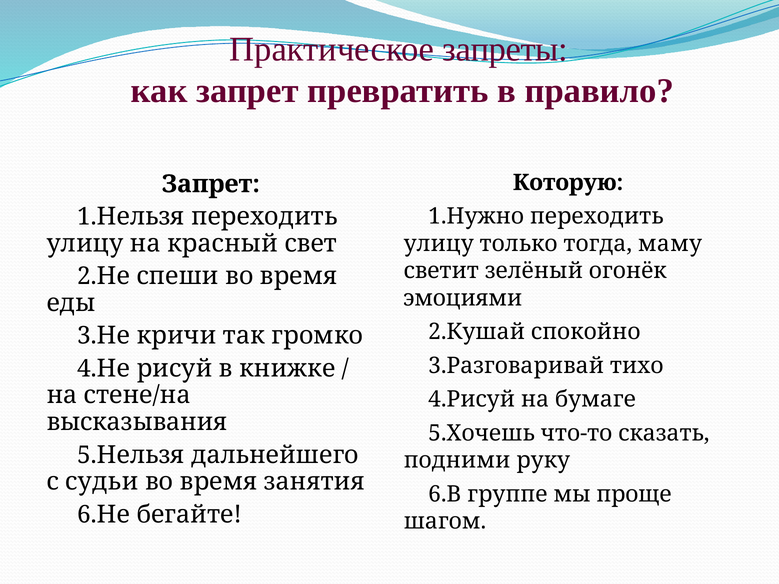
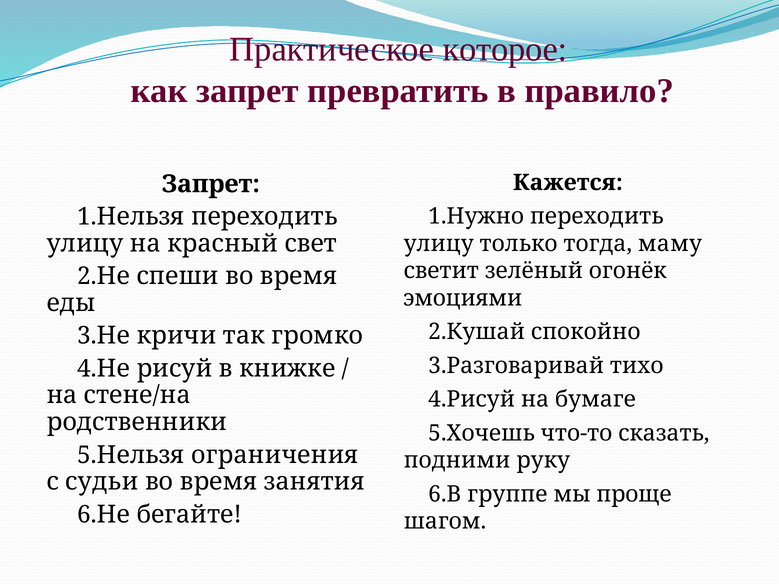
запреты: запреты -> которое
Которую: Которую -> Кажется
высказывания: высказывания -> родственники
дальнейшего: дальнейшего -> ограничения
